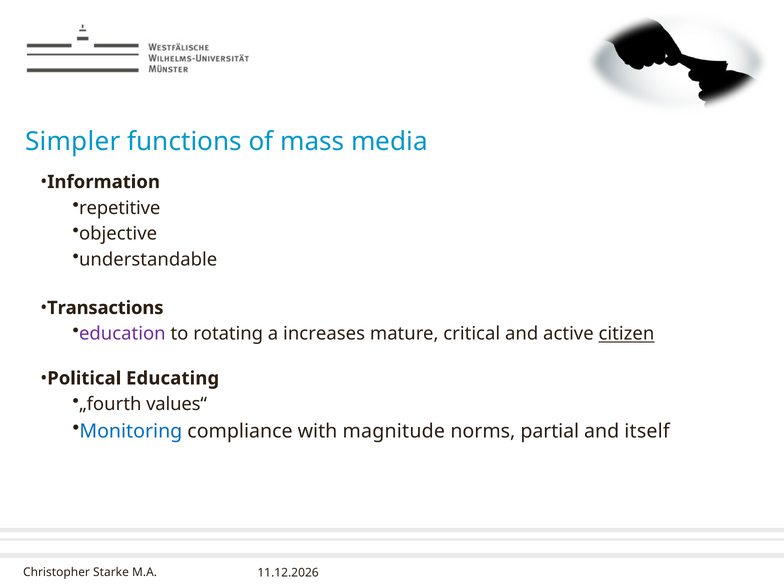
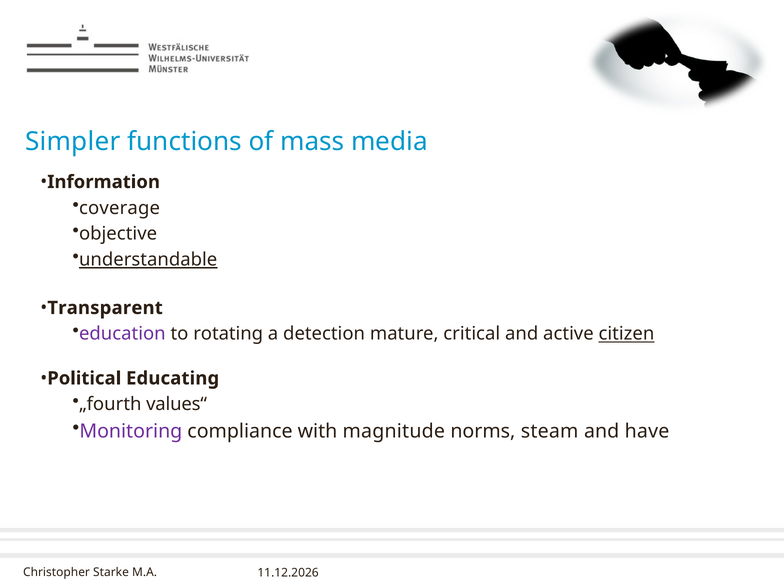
repetitive: repetitive -> coverage
understandable underline: none -> present
Transactions: Transactions -> Transparent
increases: increases -> detection
Monitoring colour: blue -> purple
partial: partial -> steam
itself: itself -> have
